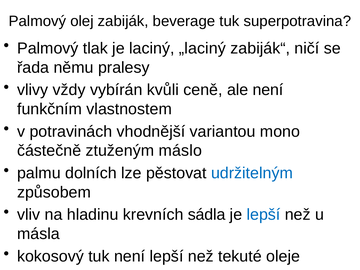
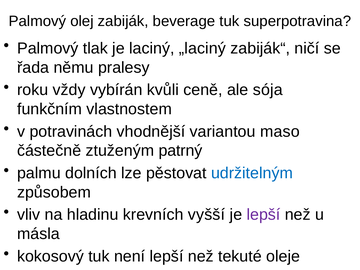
vlivy: vlivy -> roku
ale není: není -> sója
mono: mono -> maso
máslo: máslo -> patrný
sádla: sádla -> vyšší
lepší at (263, 215) colour: blue -> purple
